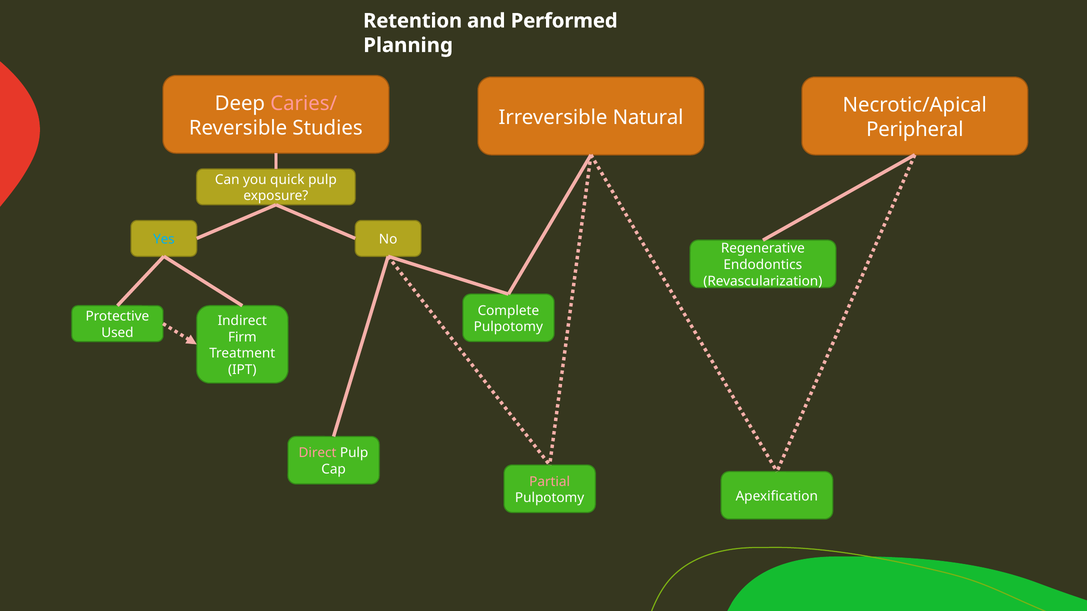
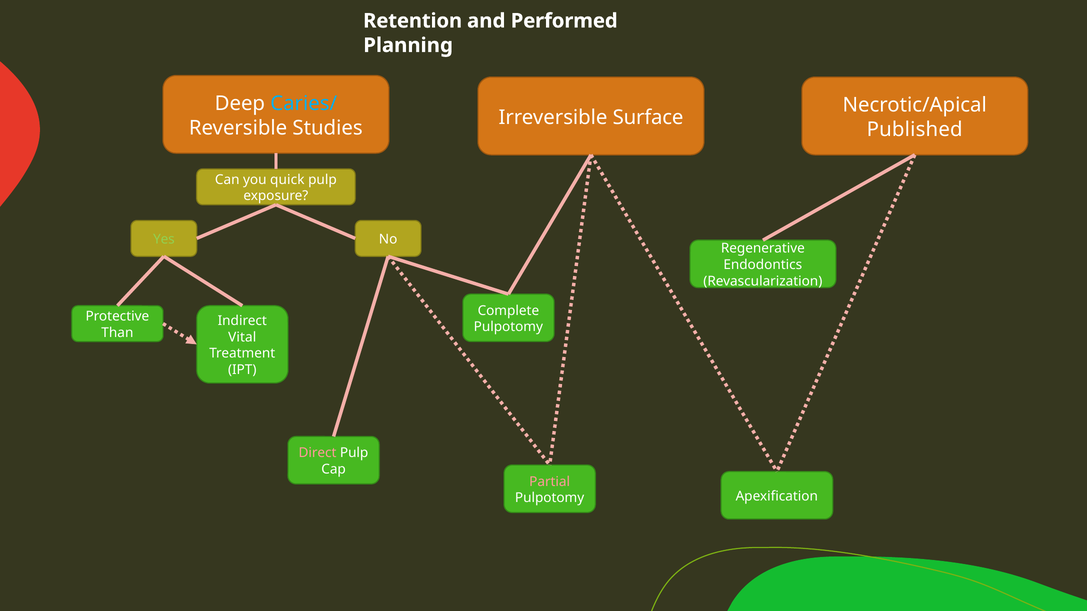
Caries/ colour: pink -> light blue
Natural: Natural -> Surface
Peripheral: Peripheral -> Published
Yes colour: light blue -> light green
Used: Used -> Than
Firm: Firm -> Vital
